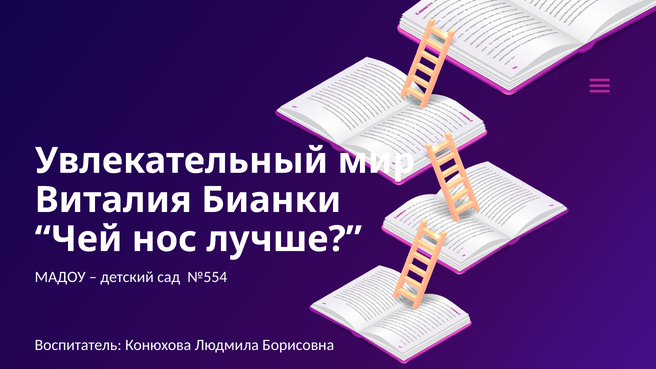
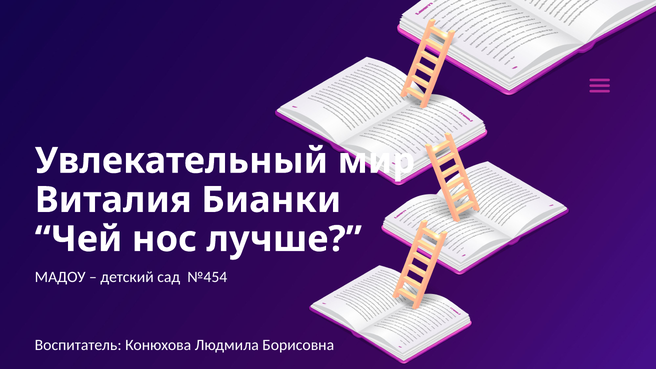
№554: №554 -> №454
